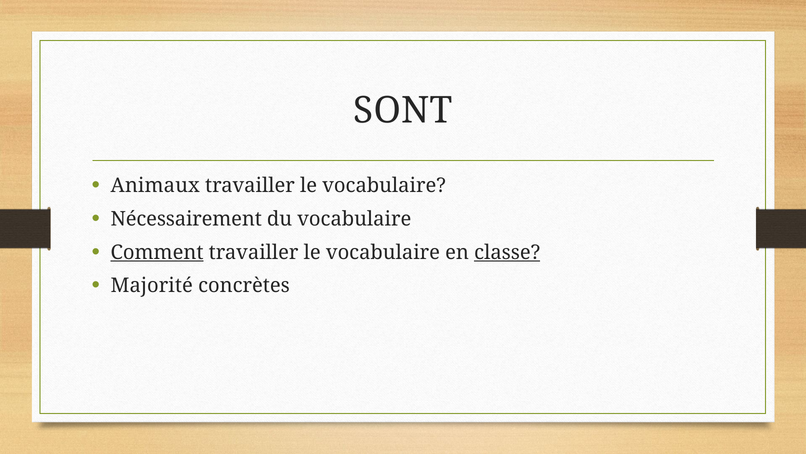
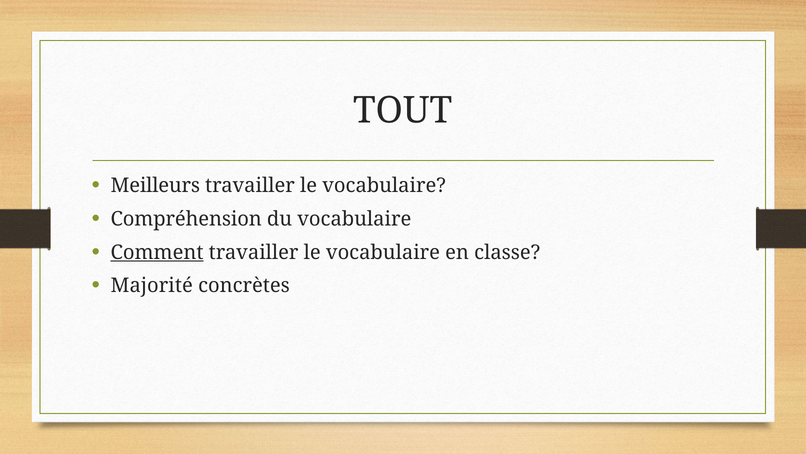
SONT: SONT -> TOUT
Animaux: Animaux -> Meilleurs
Nécessairement: Nécessairement -> Compréhension
classe underline: present -> none
